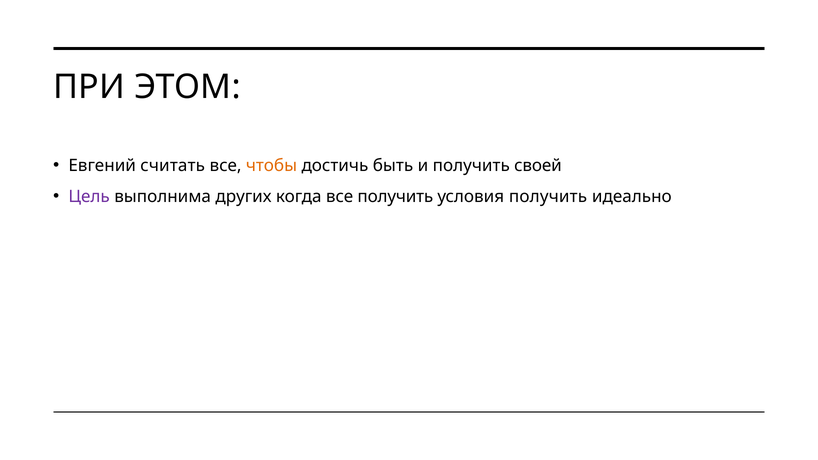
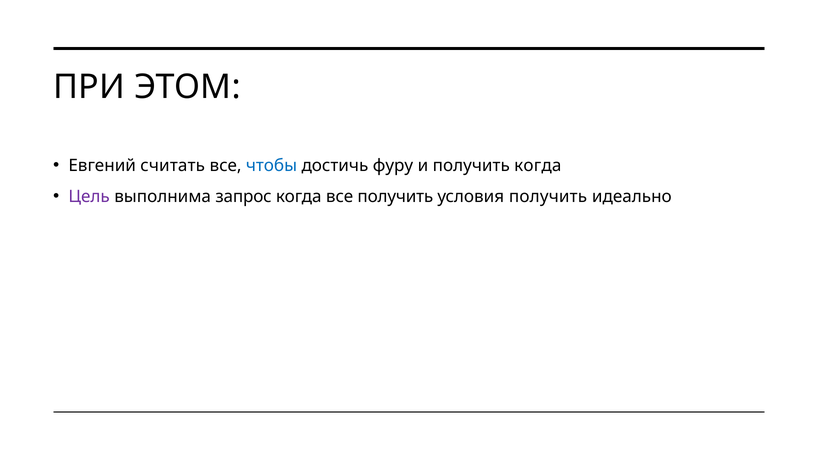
чтобы colour: orange -> blue
быть: быть -> фуру
получить своей: своей -> когда
других: других -> запрос
